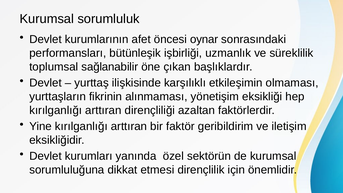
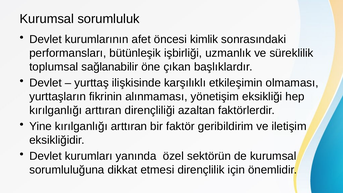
oynar: oynar -> kimlik
